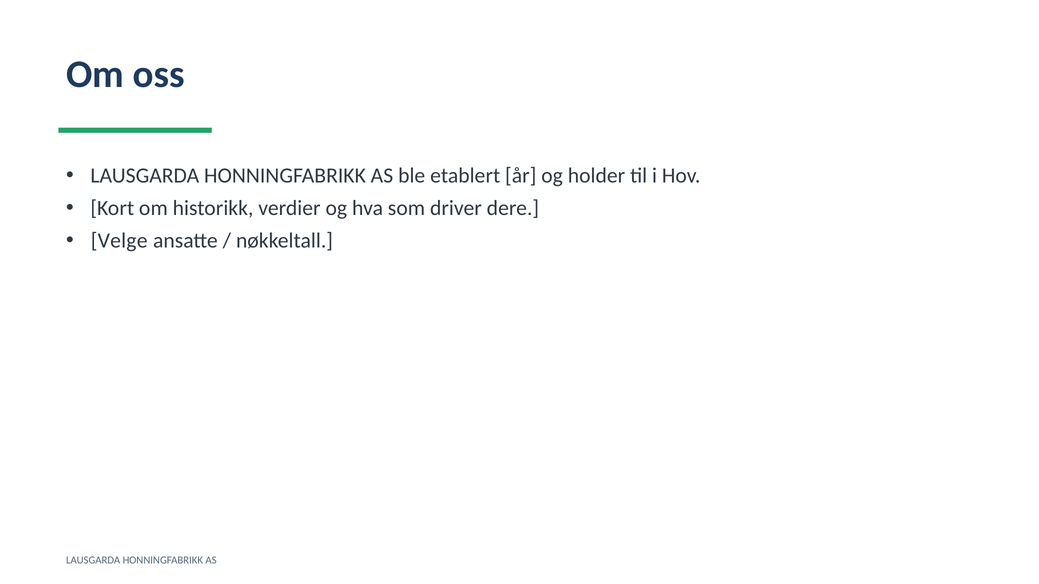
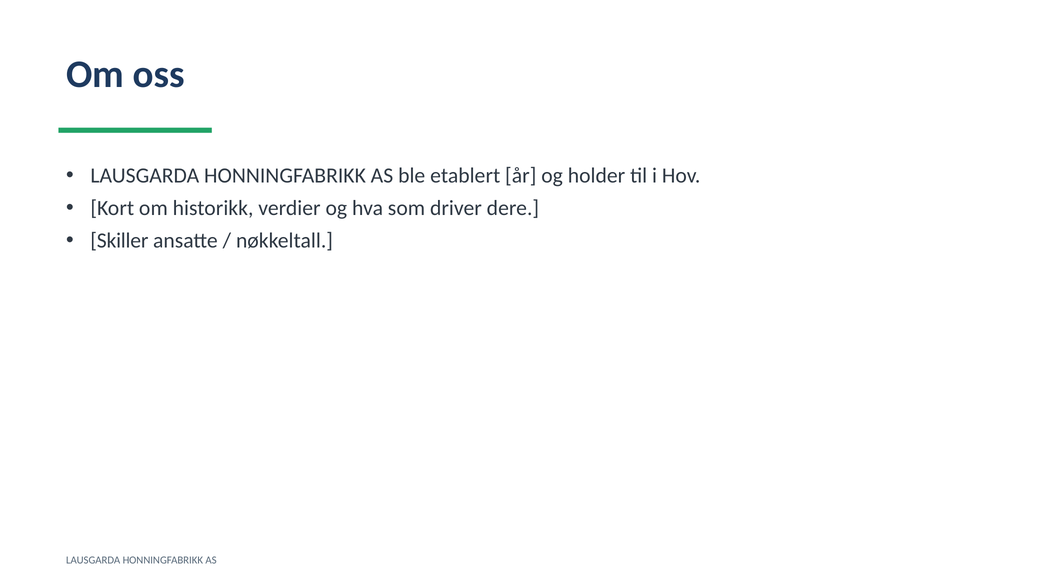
Velge: Velge -> Skiller
